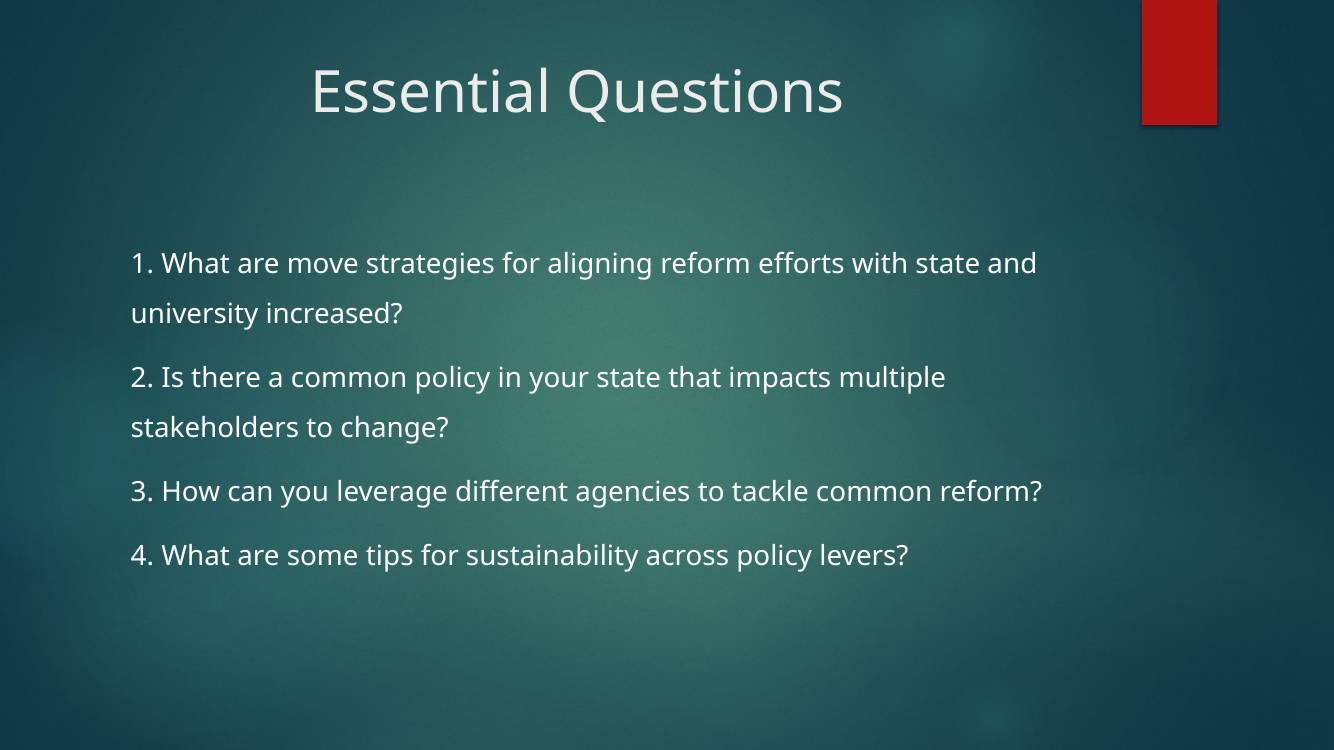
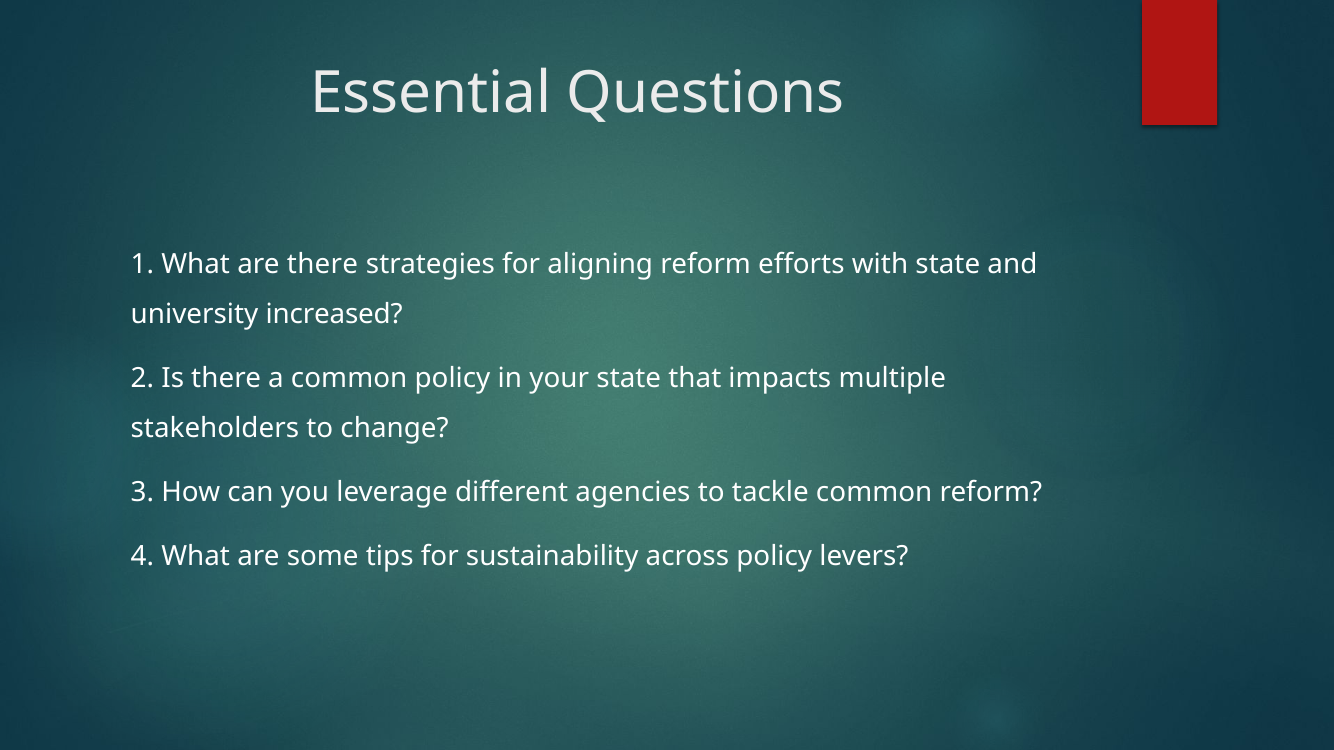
are move: move -> there
